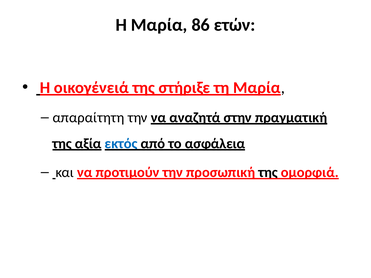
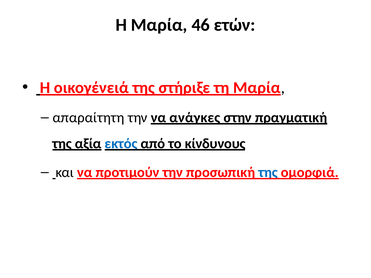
86: 86 -> 46
αναζητά: αναζητά -> ανάγκες
ασφάλεια: ασφάλεια -> κίνδυνους
της at (268, 173) colour: black -> blue
